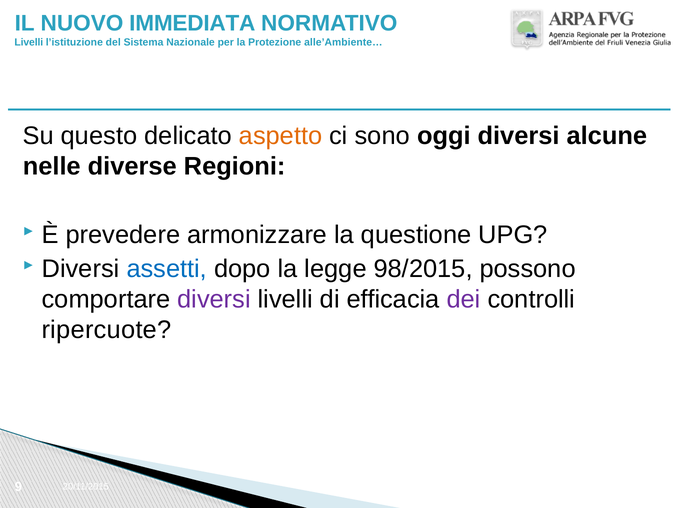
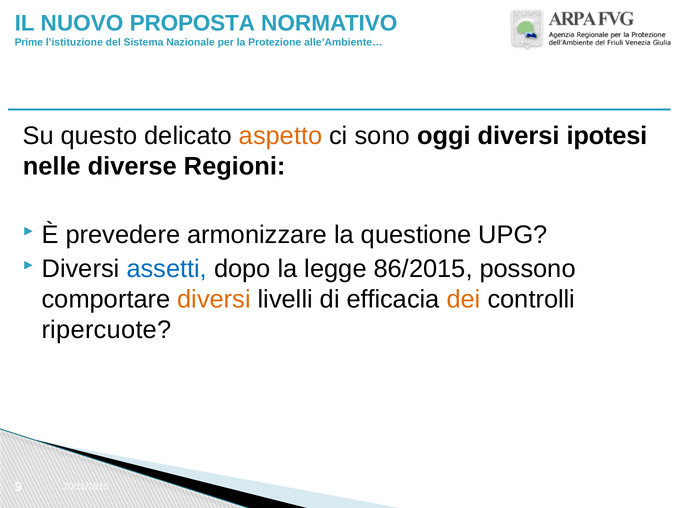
IMMEDIATA: IMMEDIATA -> PROPOSTA
Livelli at (29, 42): Livelli -> Prime
alcune: alcune -> ipotesi
98/2015: 98/2015 -> 86/2015
diversi at (214, 300) colour: purple -> orange
dei colour: purple -> orange
